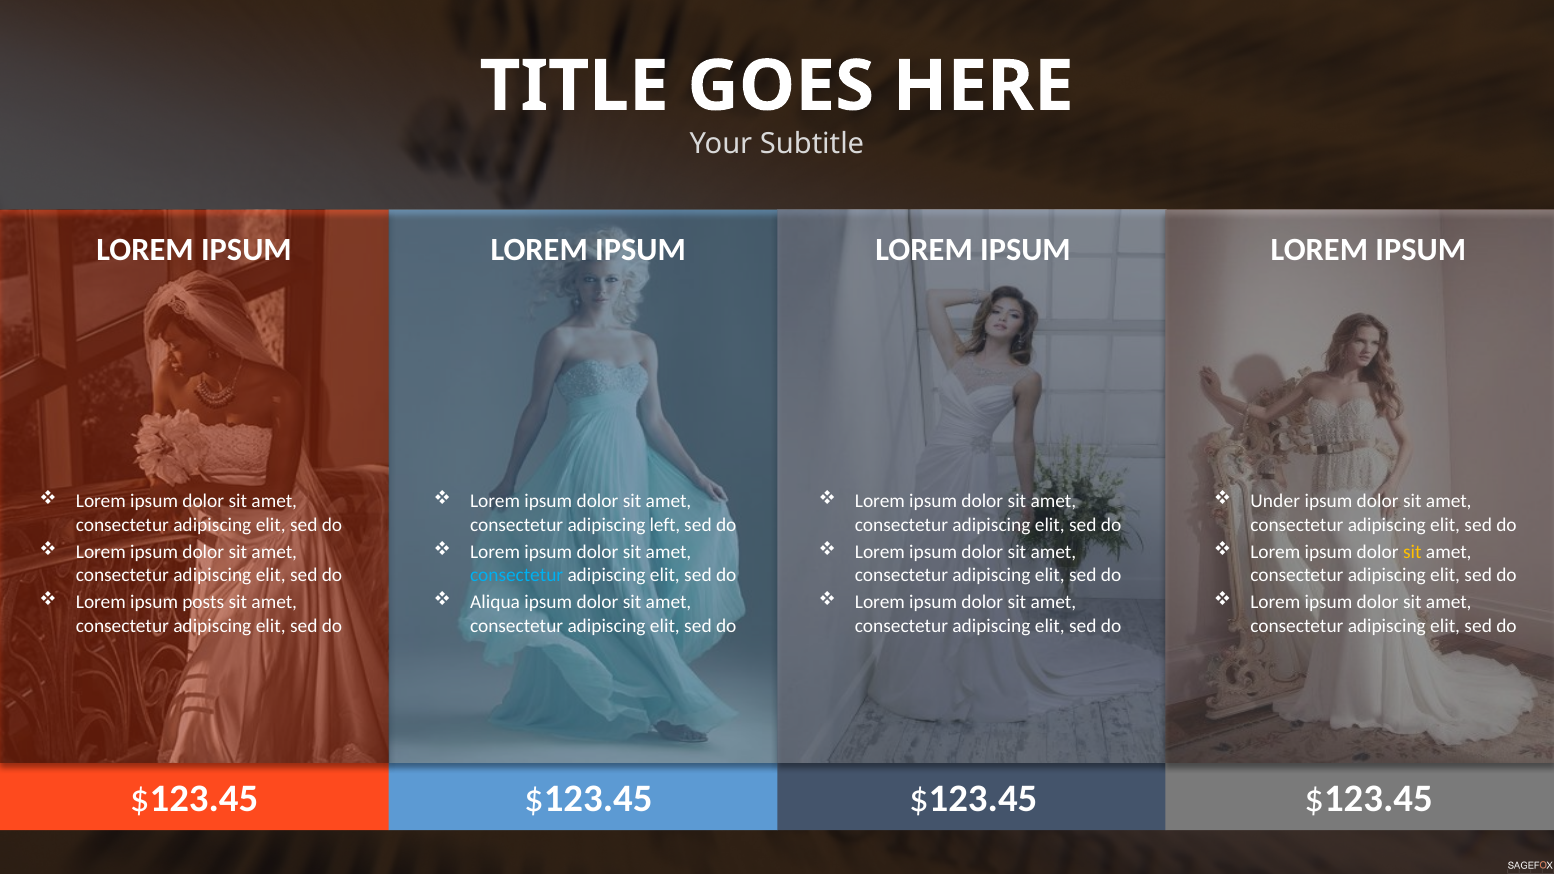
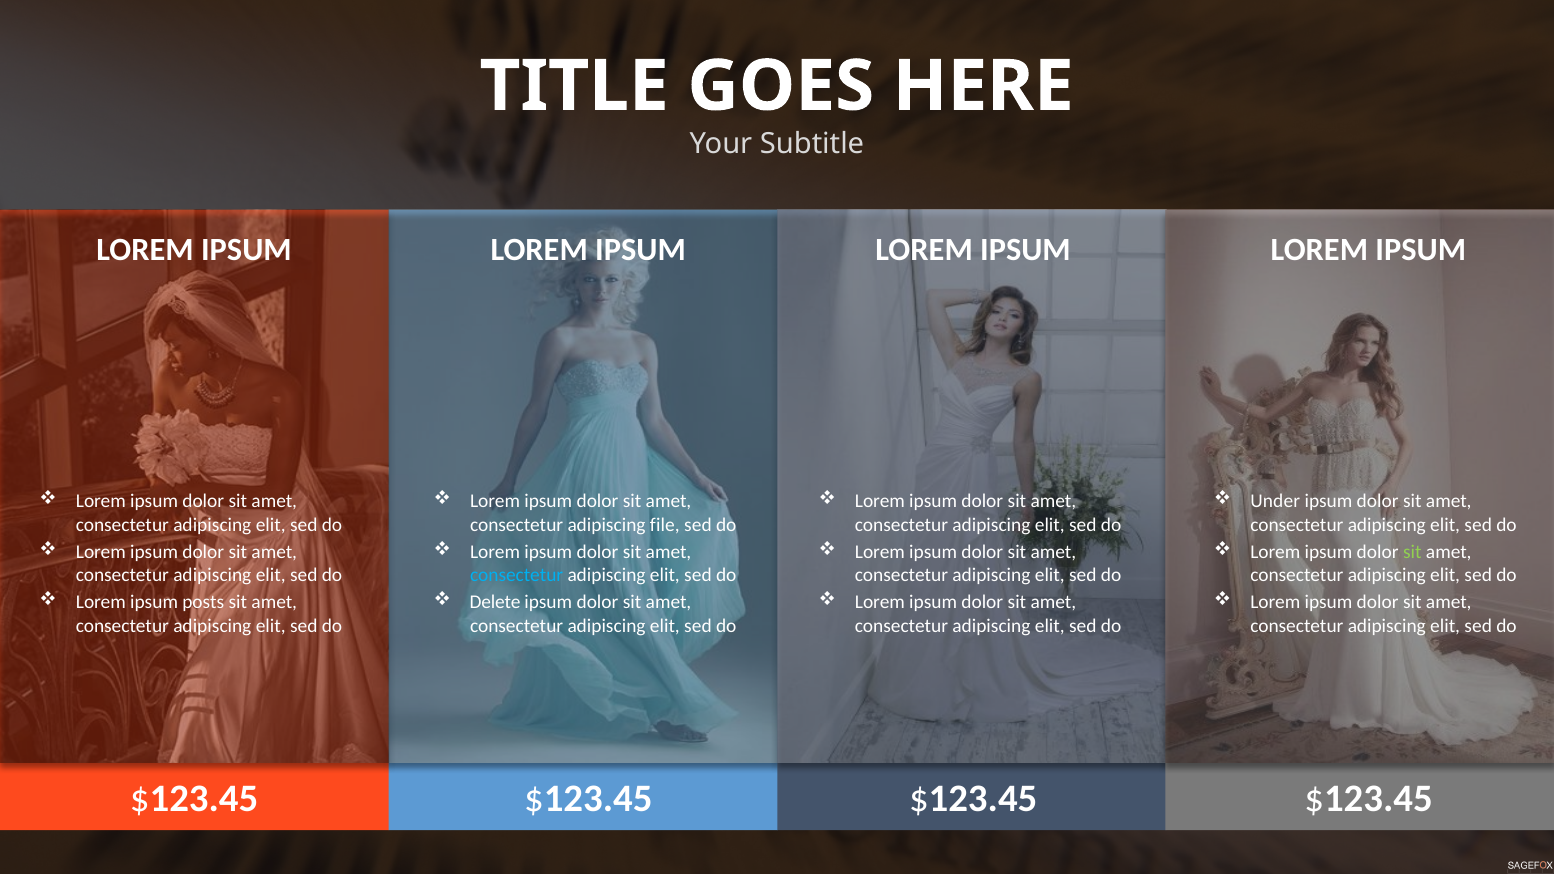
left: left -> file
sit at (1412, 552) colour: yellow -> light green
Aliqua: Aliqua -> Delete
